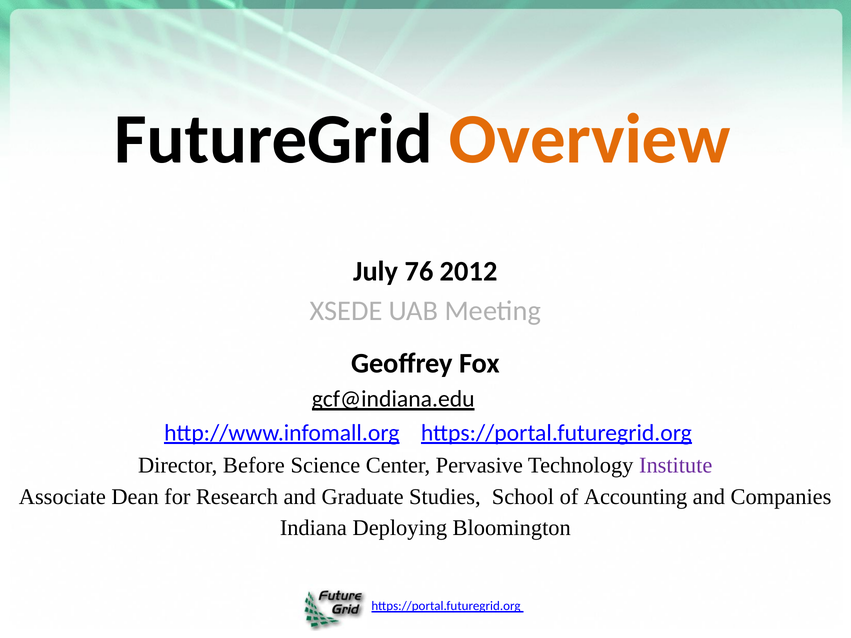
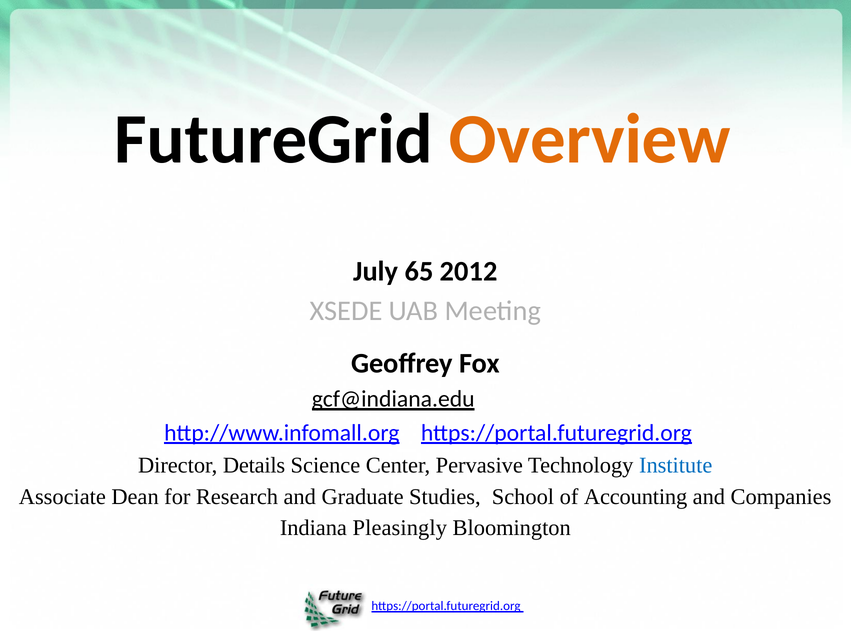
76: 76 -> 65
Before: Before -> Details
Institute colour: purple -> blue
Deploying: Deploying -> Pleasingly
